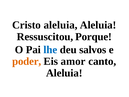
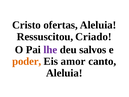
Cristo aleluia: aleluia -> ofertas
Porque: Porque -> Criado
lhe colour: blue -> purple
